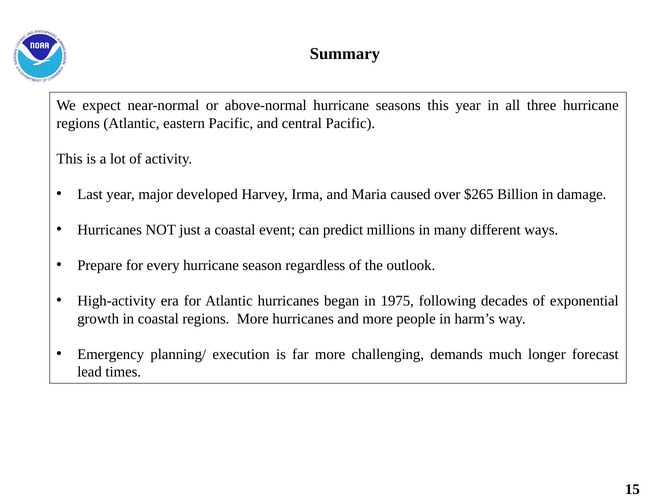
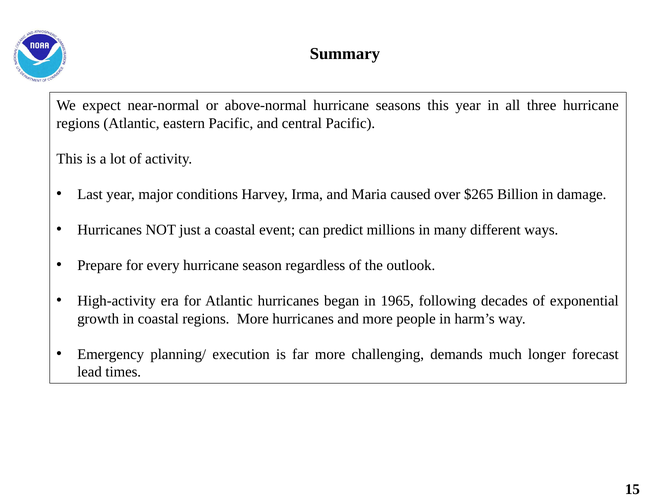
developed: developed -> conditions
1975: 1975 -> 1965
